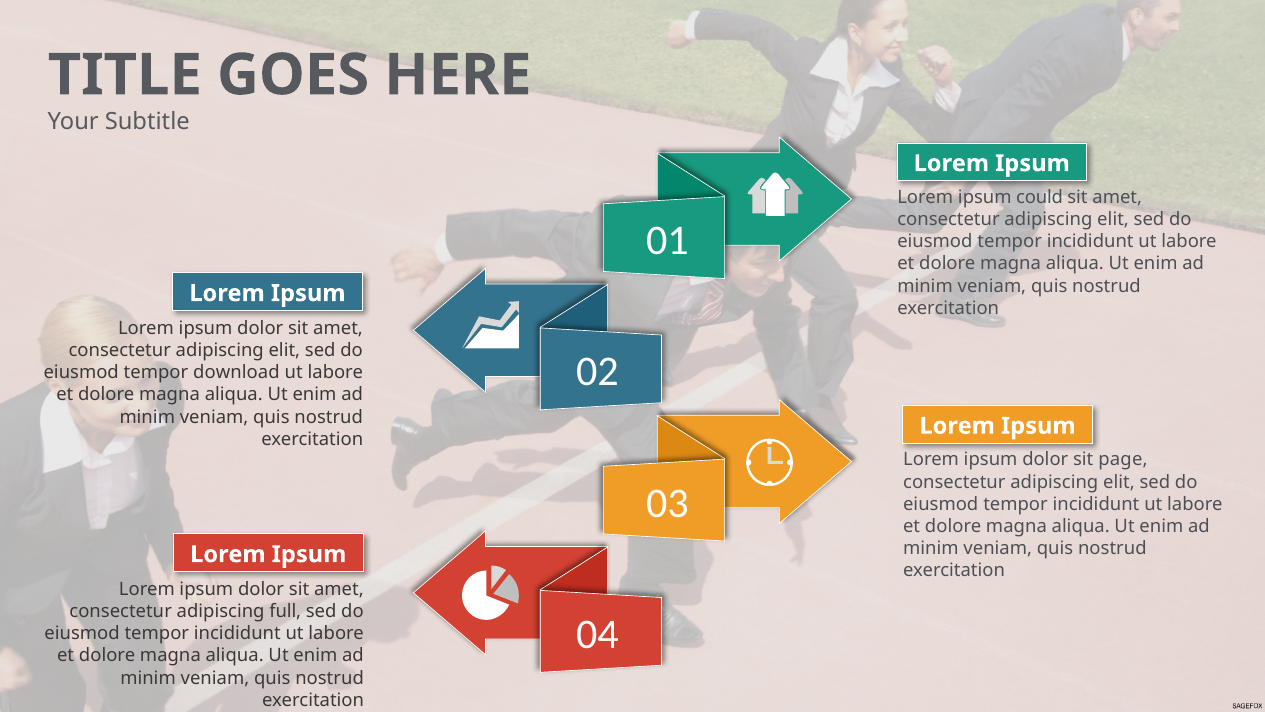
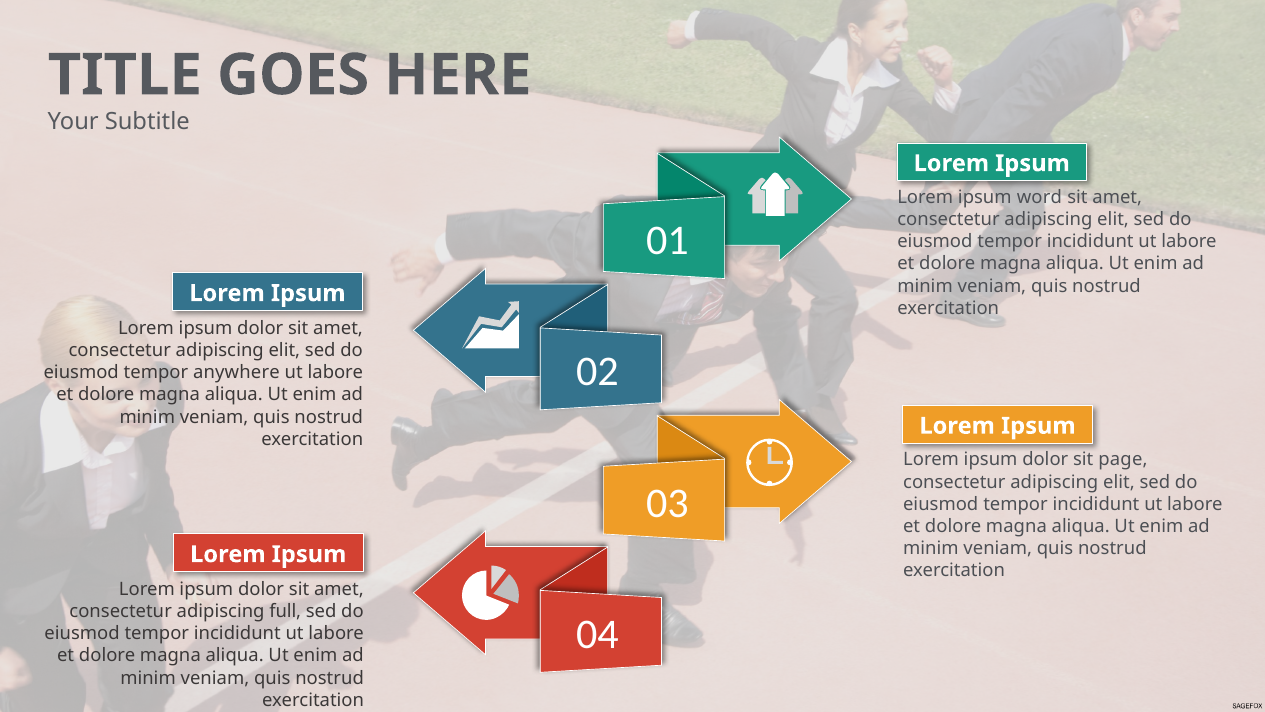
could: could -> word
download: download -> anywhere
